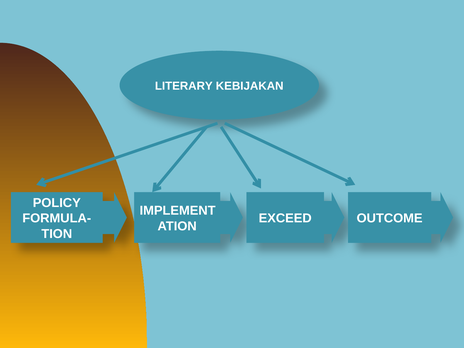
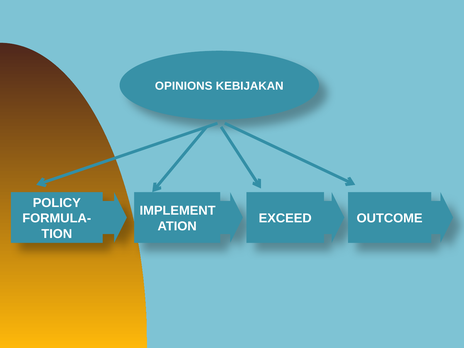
LITERARY: LITERARY -> OPINIONS
